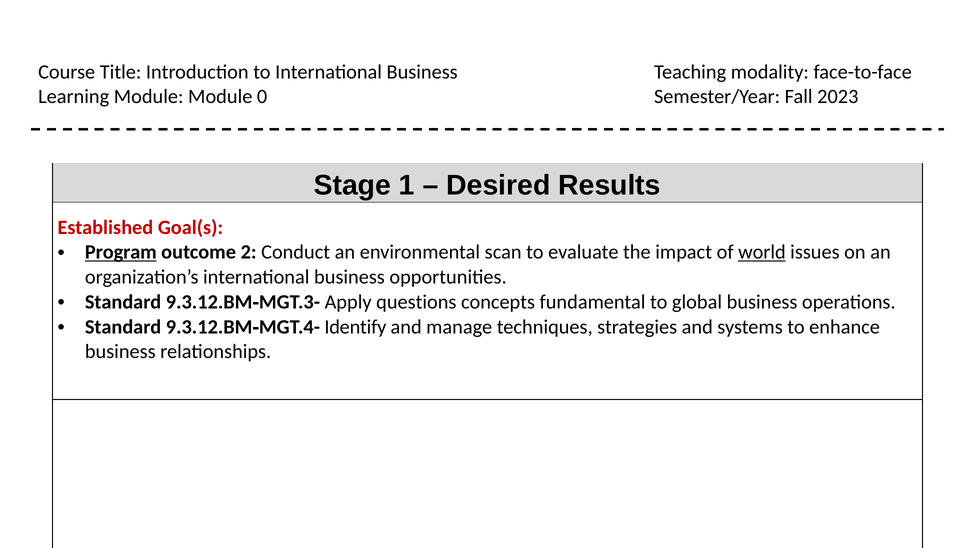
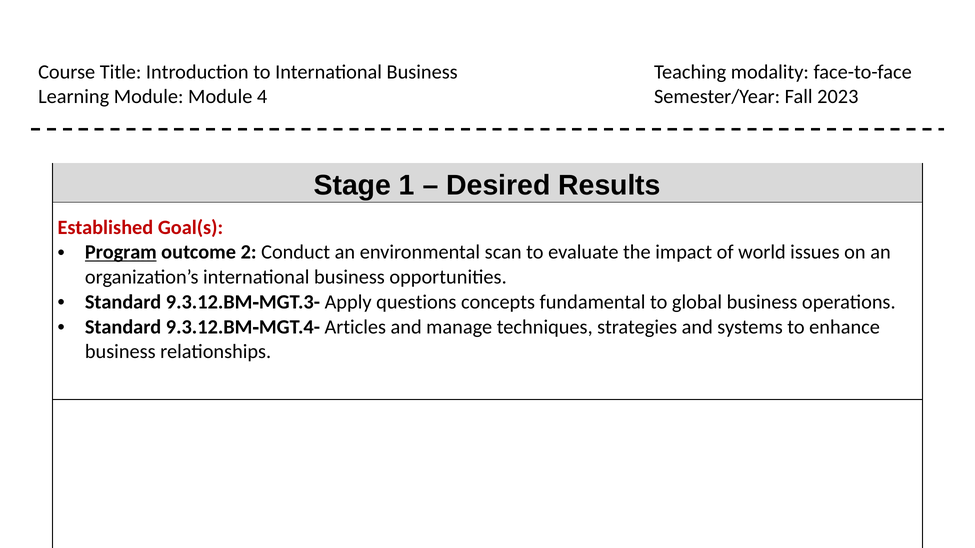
0: 0 -> 4
world underline: present -> none
Identify: Identify -> Articles
